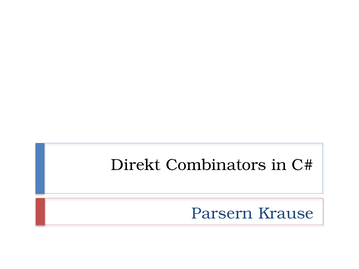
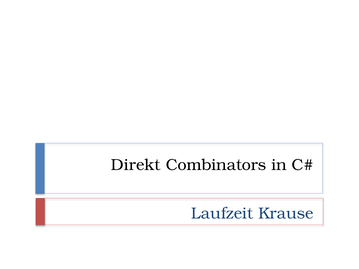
Parsern: Parsern -> Laufzeit
